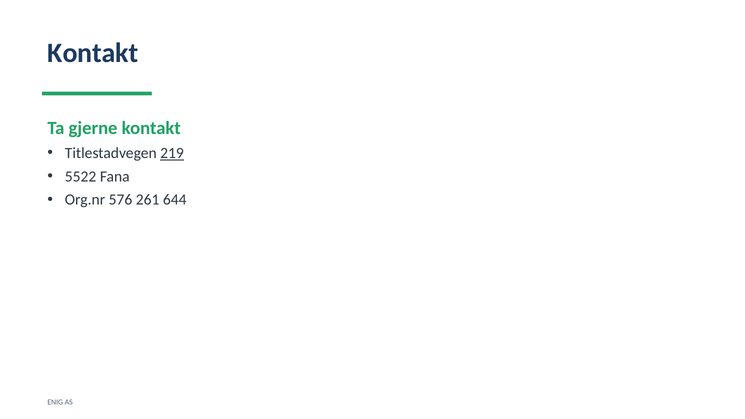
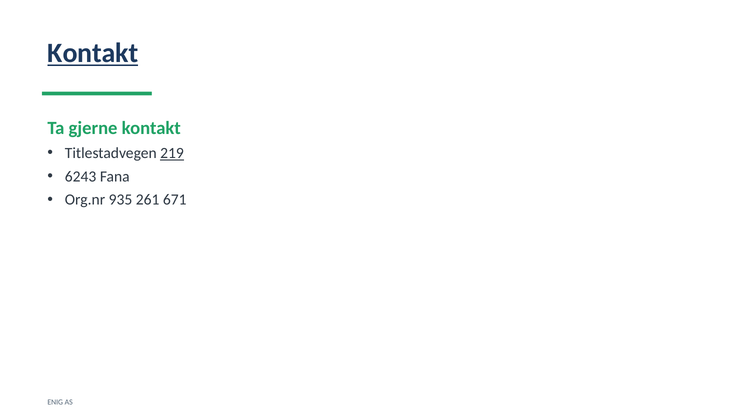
Kontakt at (93, 53) underline: none -> present
5522: 5522 -> 6243
576: 576 -> 935
644: 644 -> 671
